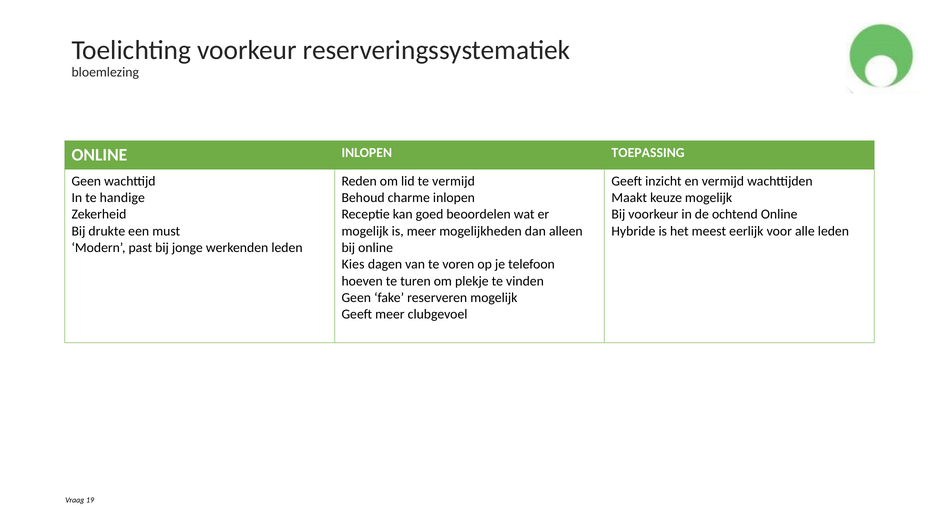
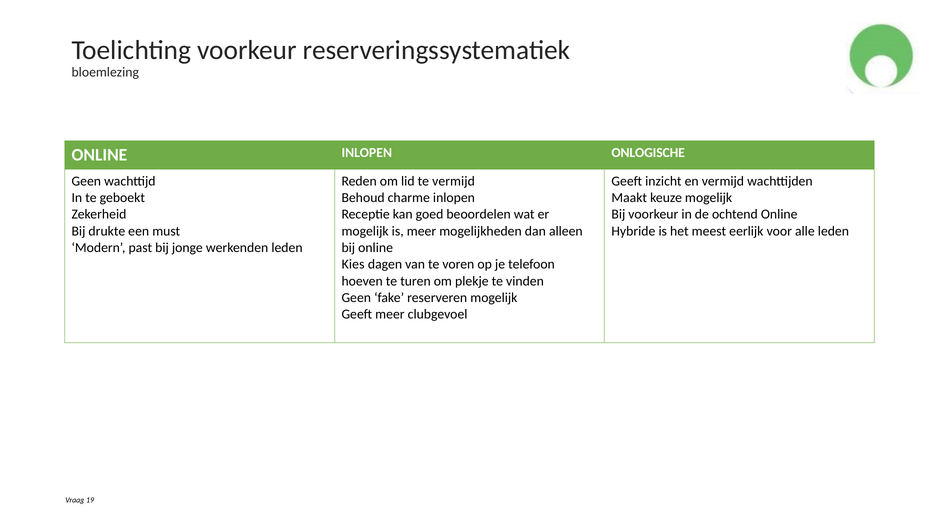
TOEPASSING: TOEPASSING -> ONLOGISCHE
handige: handige -> geboekt
